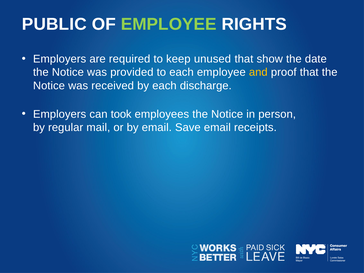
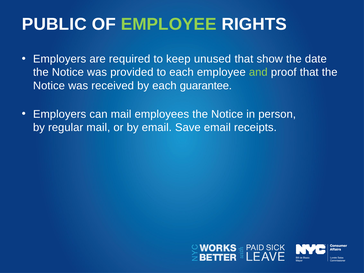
and colour: yellow -> light green
discharge: discharge -> guarantee
can took: took -> mail
